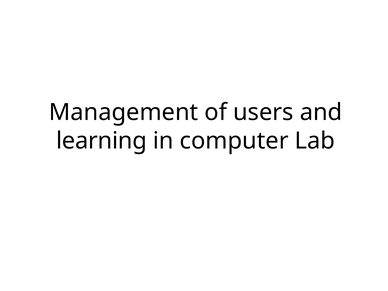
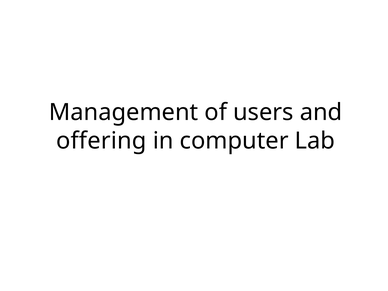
learning: learning -> offering
